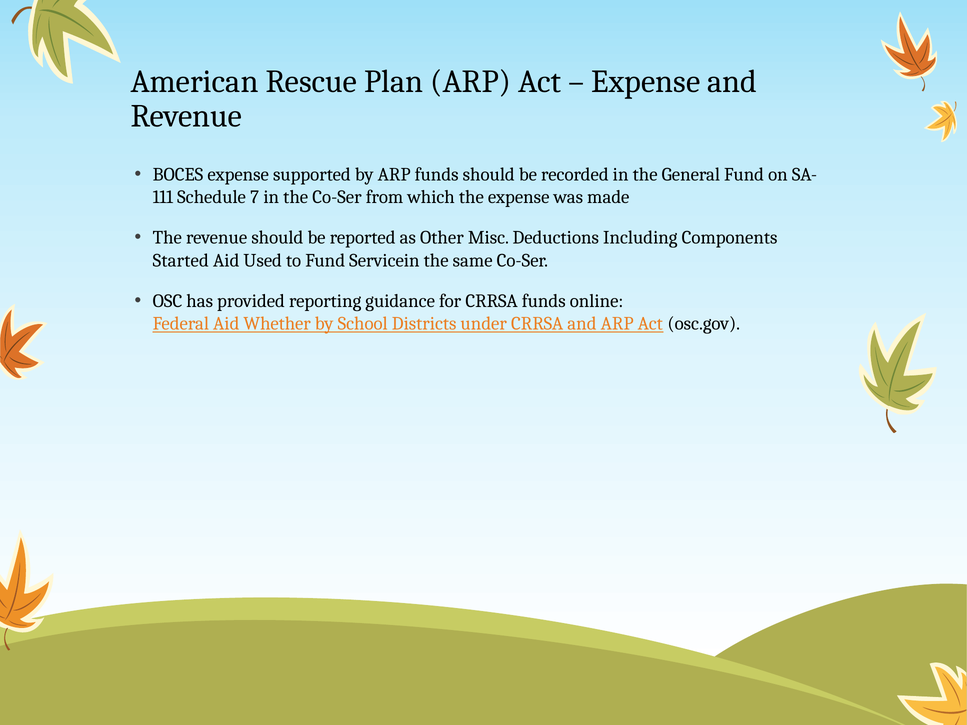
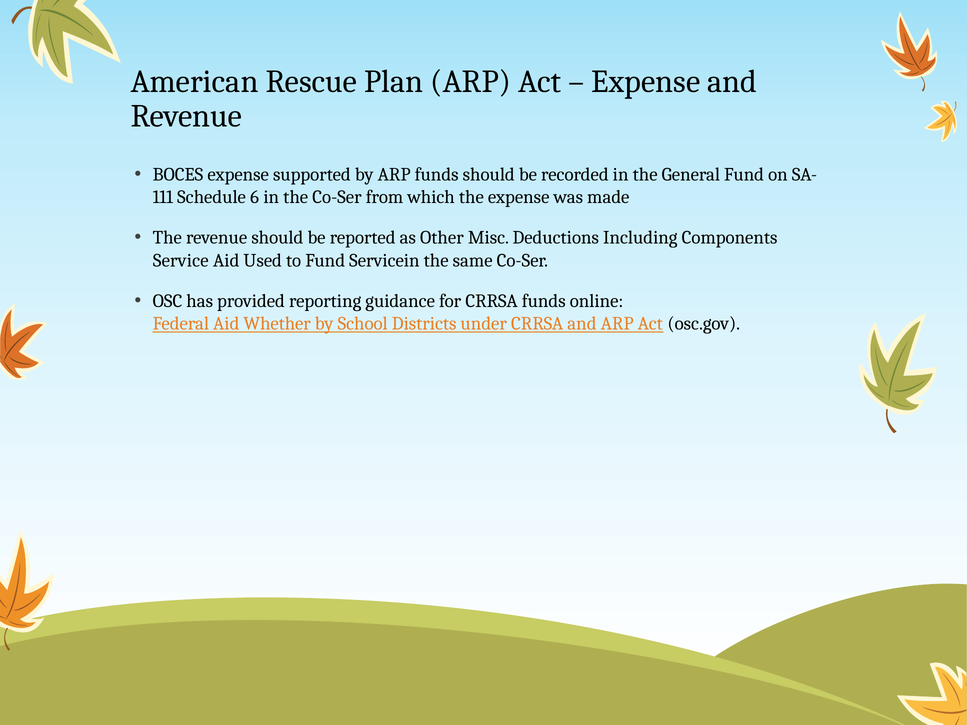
7: 7 -> 6
Started: Started -> Service
